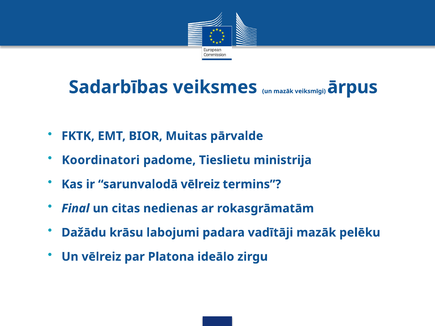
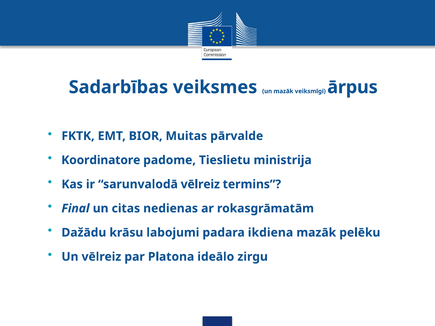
Koordinatori: Koordinatori -> Koordinatore
vadītāji: vadītāji -> ikdiena
